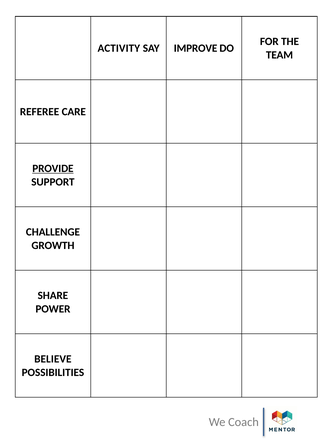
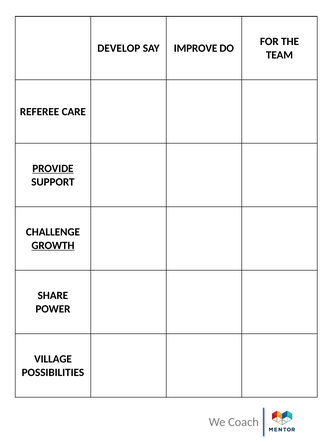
ACTIVITY: ACTIVITY -> DEVELOP
GROWTH underline: none -> present
BELIEVE: BELIEVE -> VILLAGE
